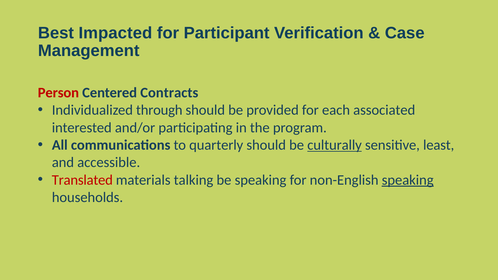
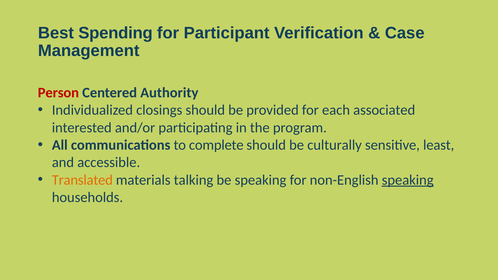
Impacted: Impacted -> Spending
Contracts: Contracts -> Authority
through: through -> closings
quarterly: quarterly -> complete
culturally underline: present -> none
Translated colour: red -> orange
